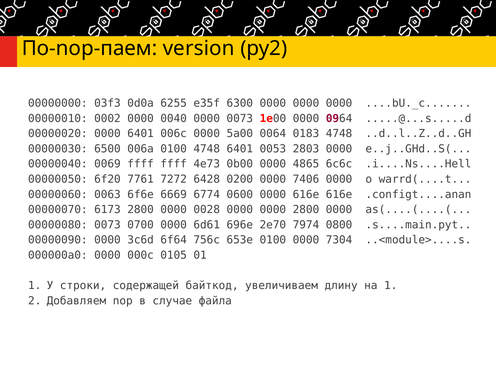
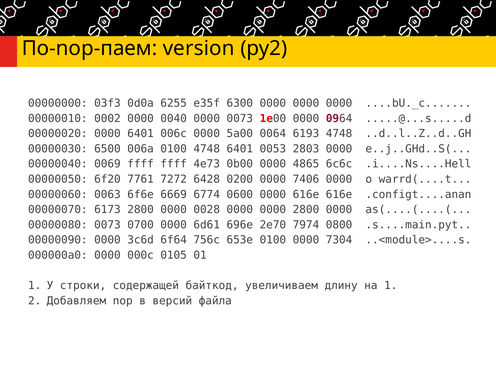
0183: 0183 -> 6193
случае: случае -> версий
